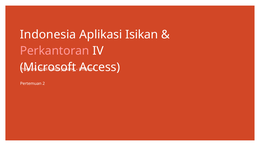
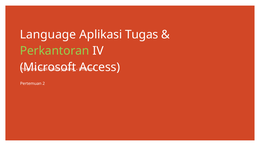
Indonesia: Indonesia -> Language
Isikan: Isikan -> Tugas
Perkantoran colour: pink -> light green
